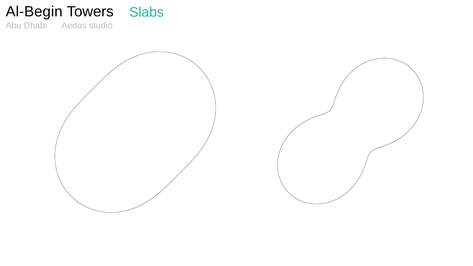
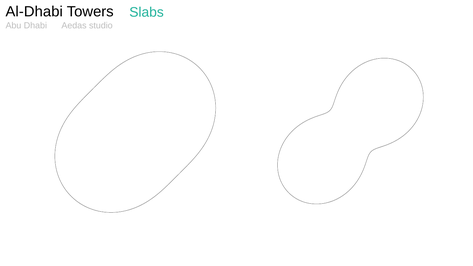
Al-Begin: Al-Begin -> Al-Dhabi
